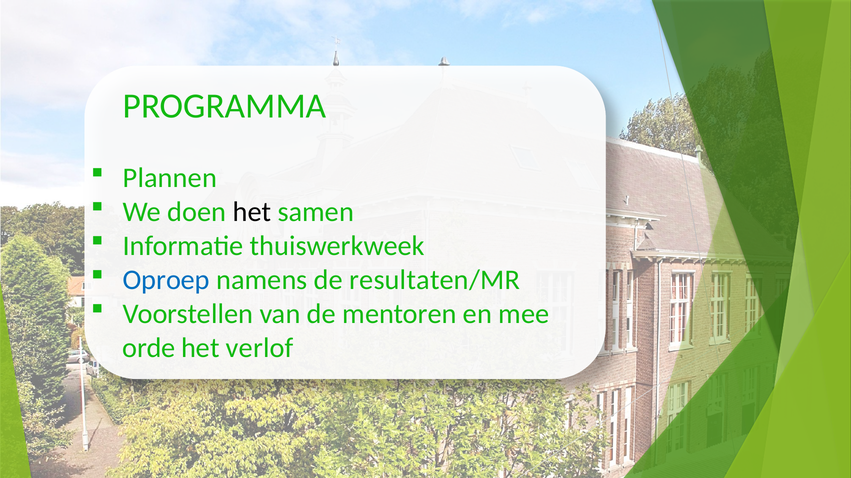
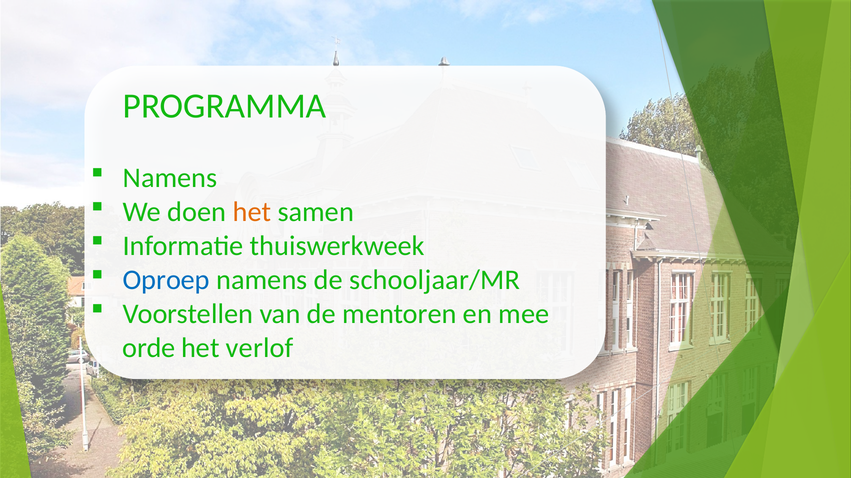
Plannen at (170, 178): Plannen -> Namens
het at (252, 212) colour: black -> orange
resultaten/MR: resultaten/MR -> schooljaar/MR
